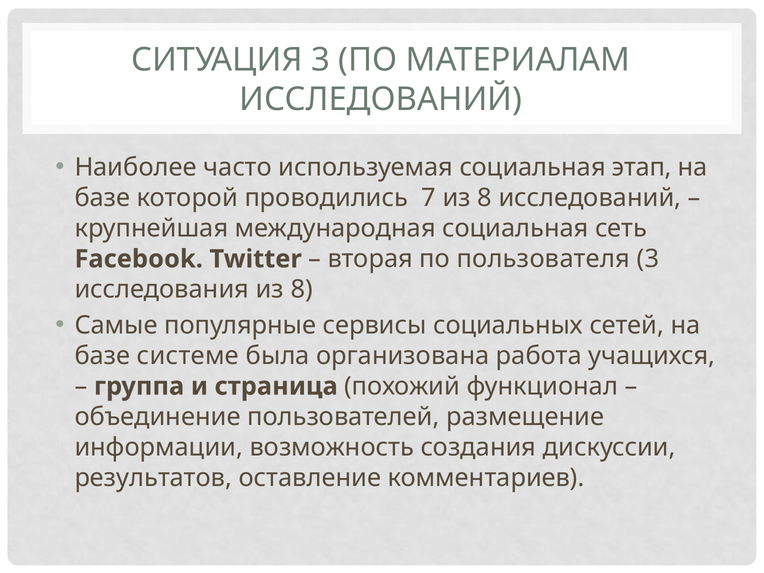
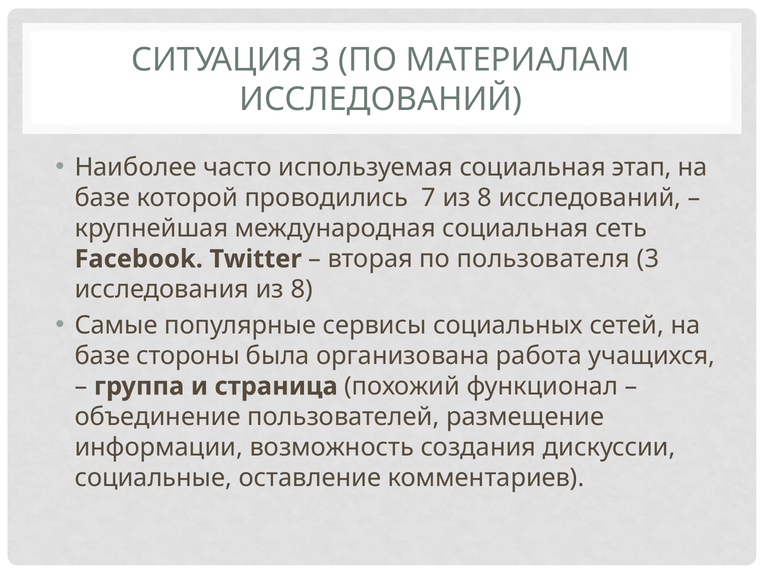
системе: системе -> стороны
результатов: результатов -> социальные
